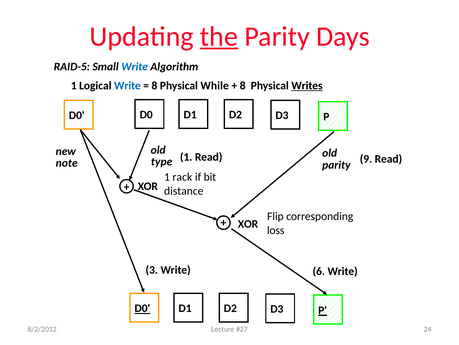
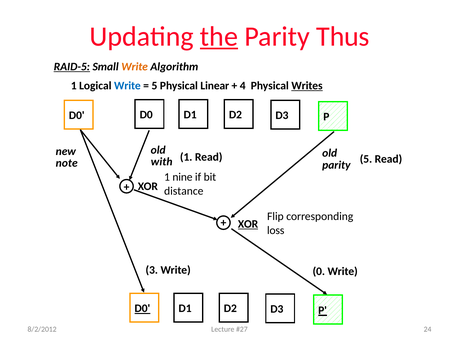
Days: Days -> Thus
RAID-5 underline: none -> present
Write at (135, 66) colour: blue -> orange
8 at (154, 86): 8 -> 5
While: While -> Linear
8 at (243, 86): 8 -> 4
Read 9: 9 -> 5
type: type -> with
rack: rack -> nine
XOR at (248, 224) underline: none -> present
6: 6 -> 0
